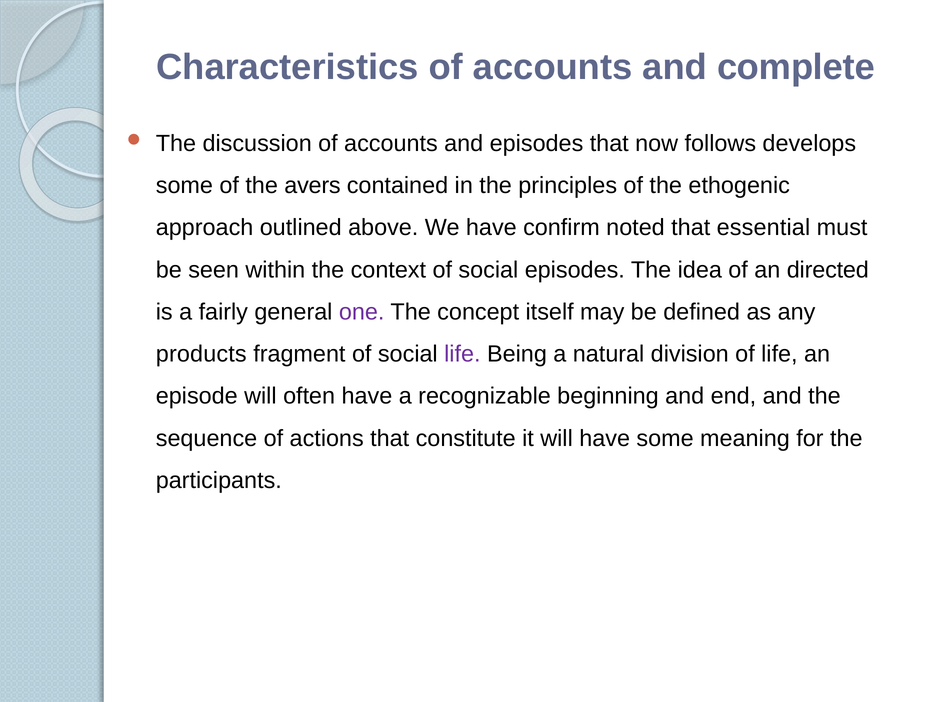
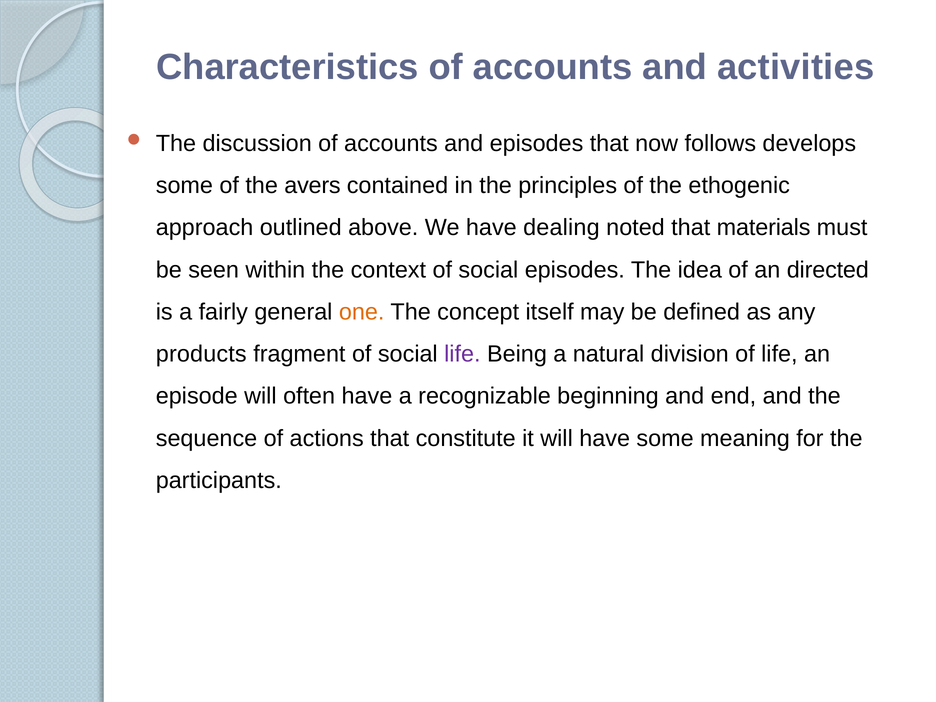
complete: complete -> activities
conﬁrm: conﬁrm -> dealing
essential: essential -> materials
one colour: purple -> orange
